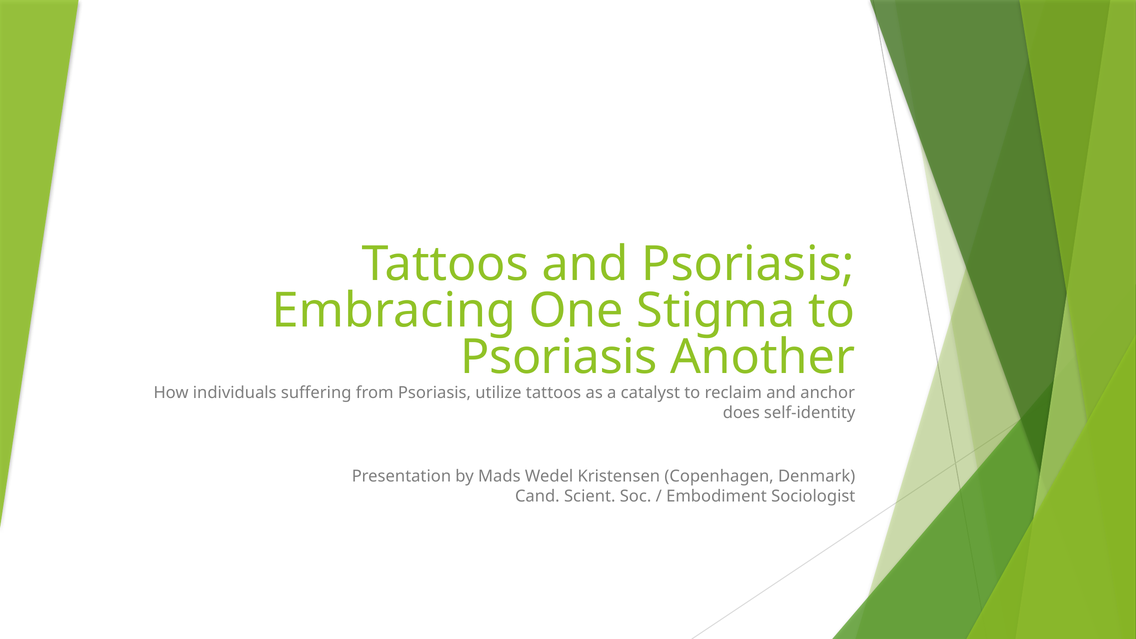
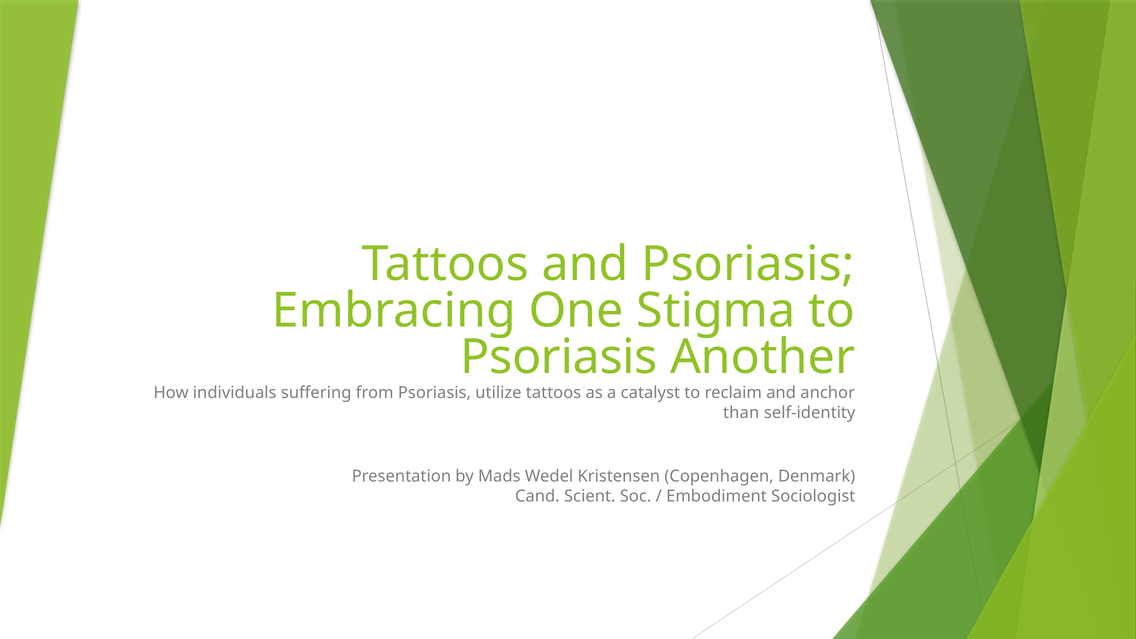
does: does -> than
